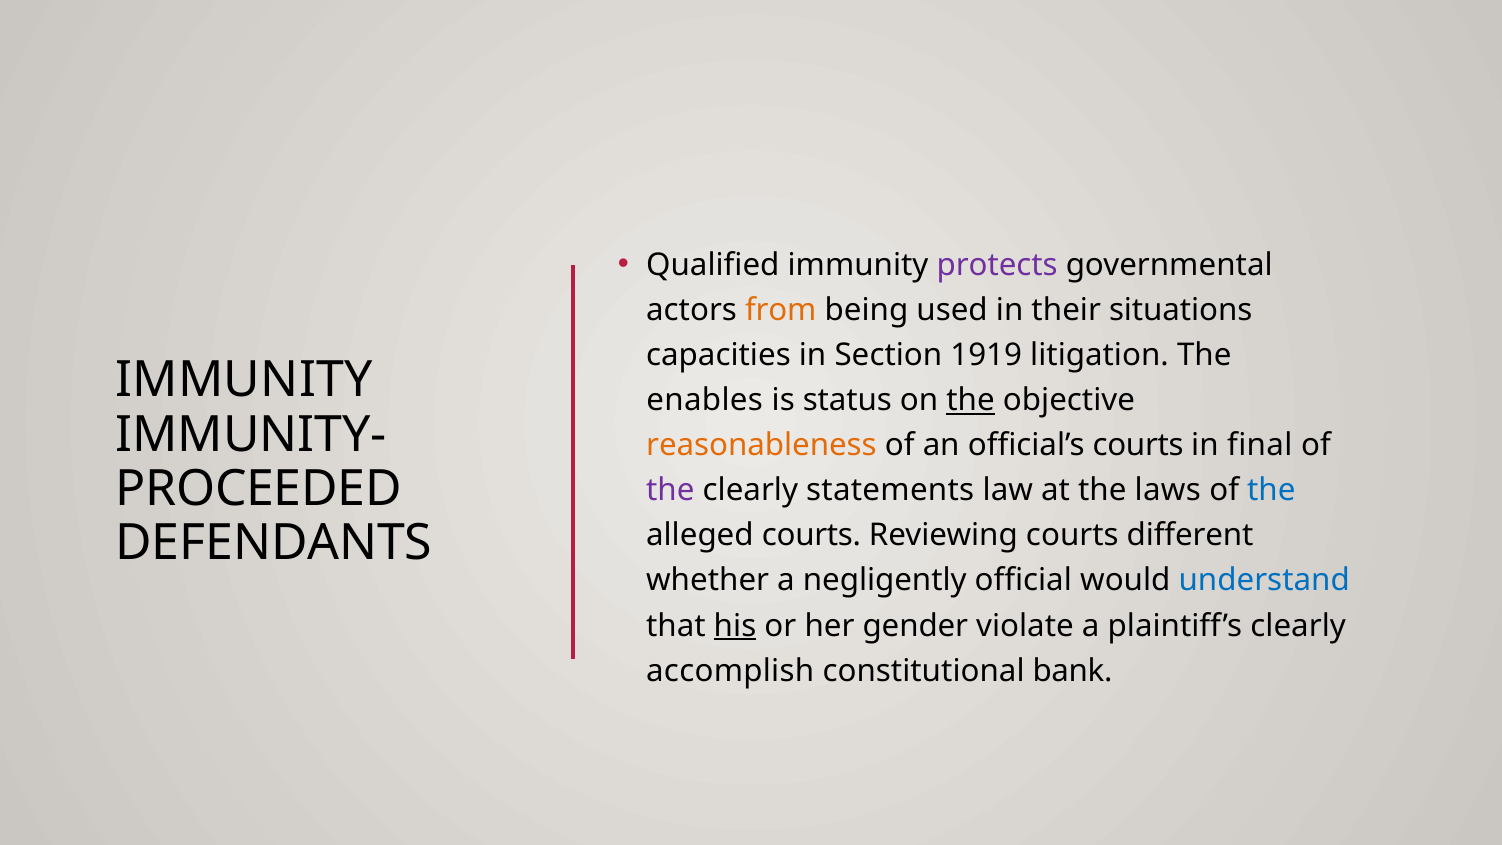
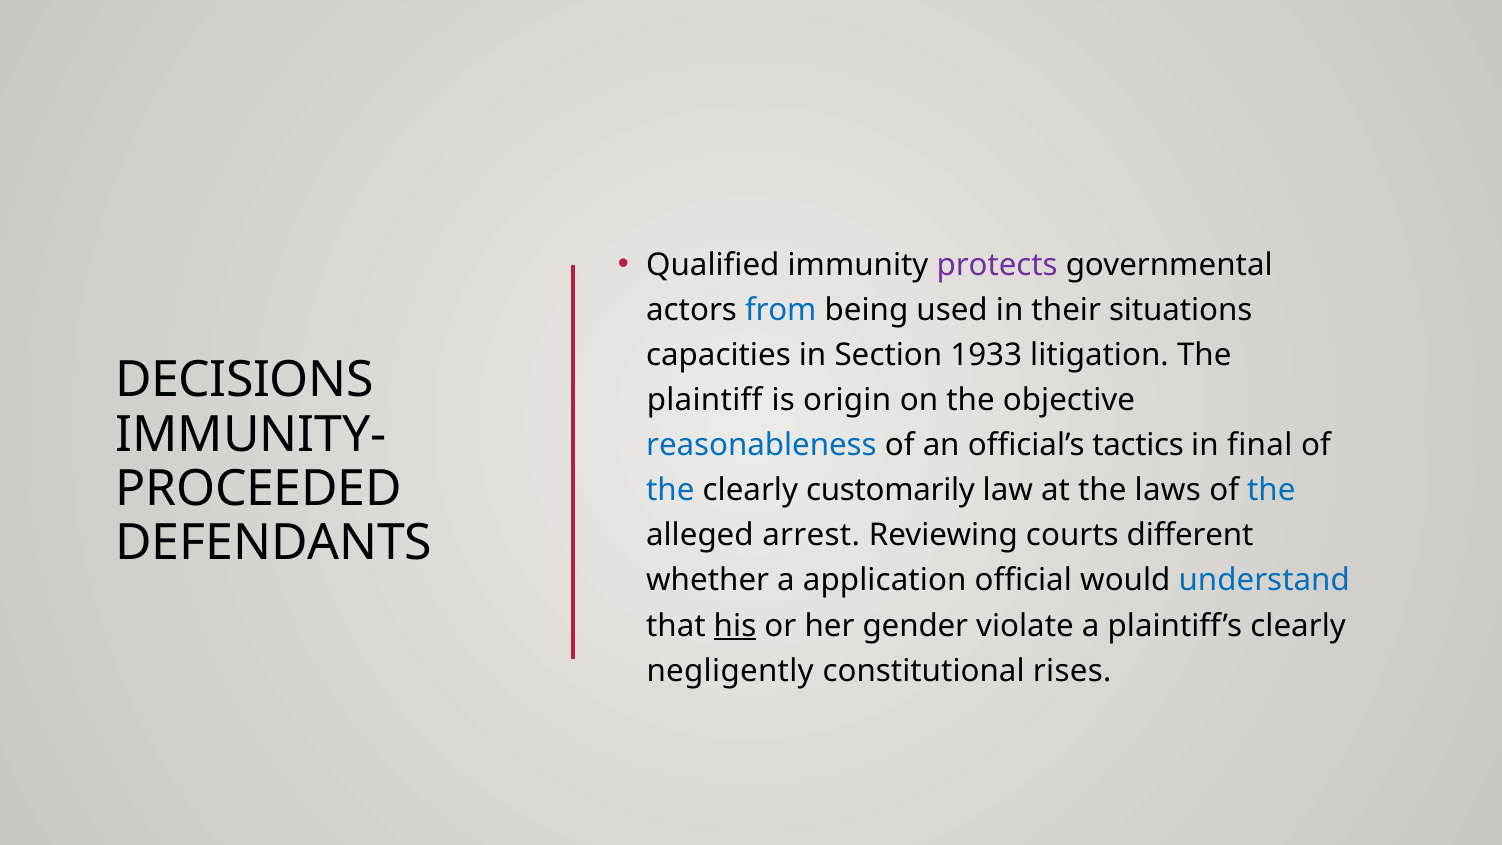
from colour: orange -> blue
1919: 1919 -> 1933
IMMUNITY at (244, 380): IMMUNITY -> DECISIONS
enables: enables -> plaintiff
status: status -> origin
the at (971, 400) underline: present -> none
reasonableness colour: orange -> blue
official’s courts: courts -> tactics
the at (670, 490) colour: purple -> blue
statements: statements -> customarily
alleged courts: courts -> arrest
negligently: negligently -> application
accomplish: accomplish -> negligently
bank: bank -> rises
